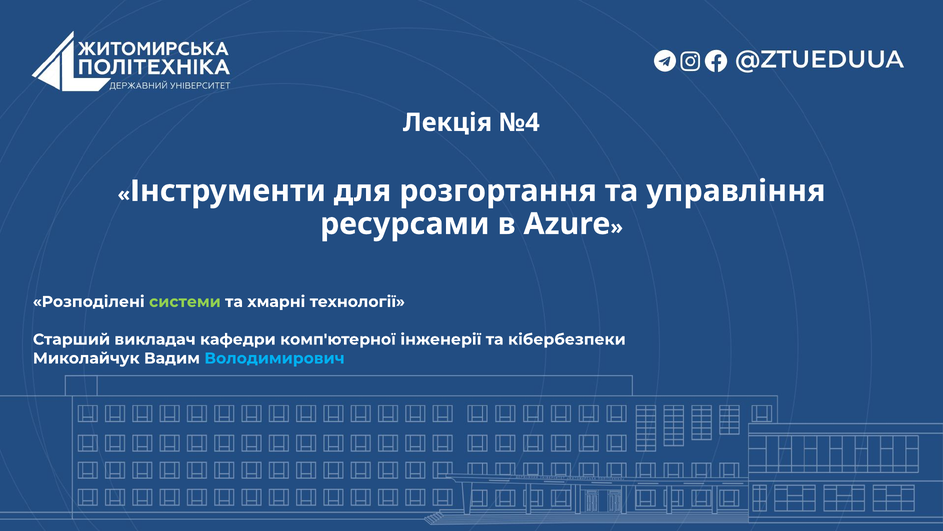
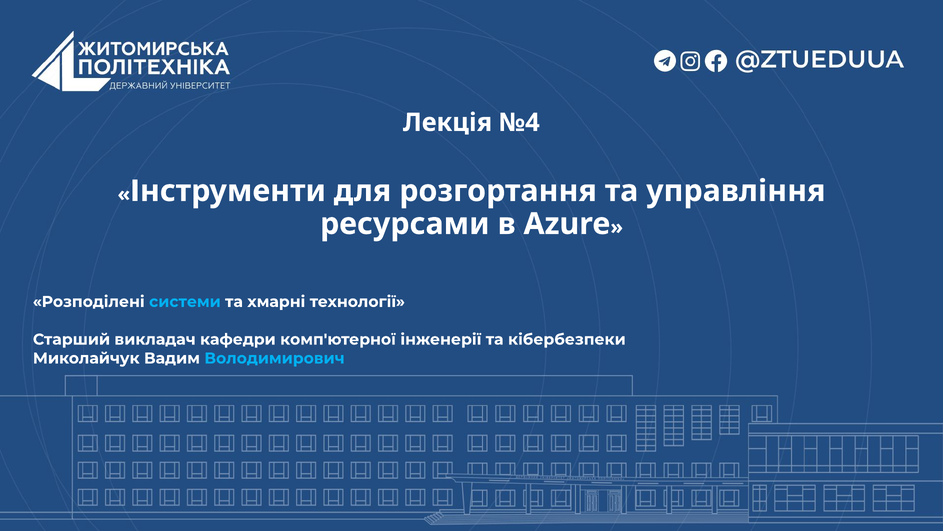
системи colour: light green -> light blue
